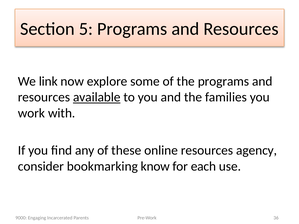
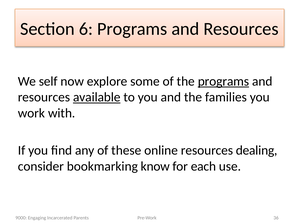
5: 5 -> 6
link: link -> self
programs at (223, 81) underline: none -> present
agency: agency -> dealing
